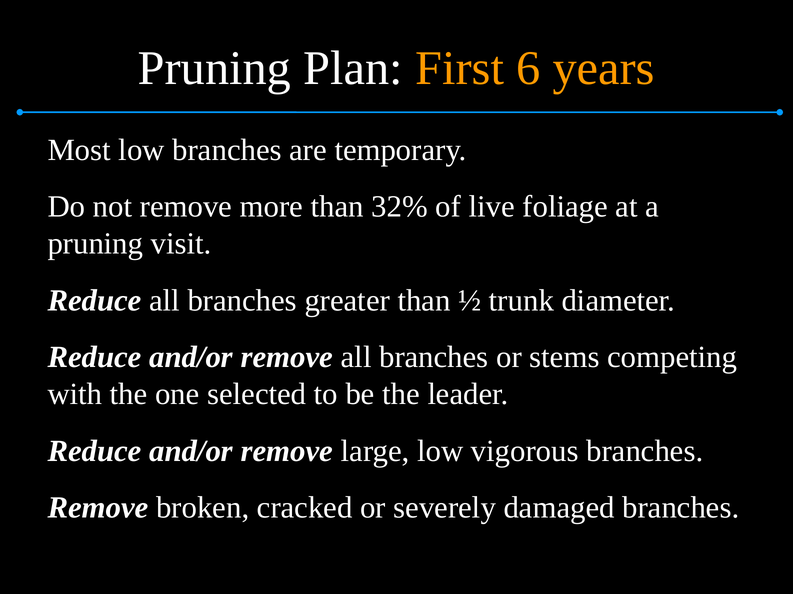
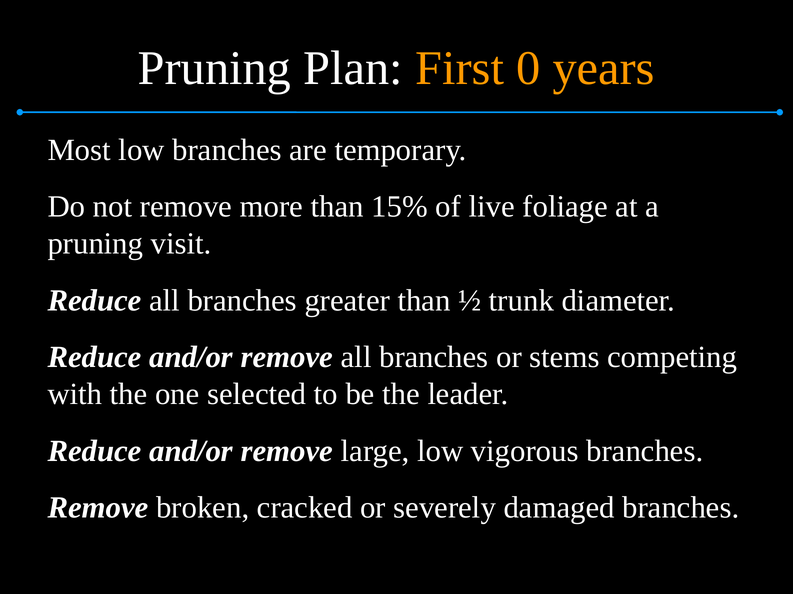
6: 6 -> 0
32%: 32% -> 15%
